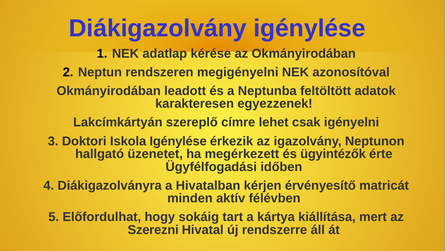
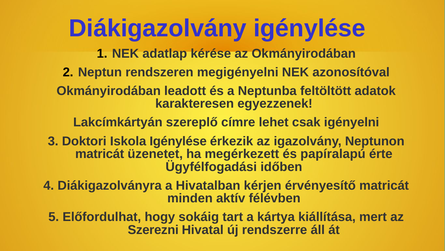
hallgató at (100, 154): hallgató -> matricát
ügyintézők: ügyintézők -> papíralapú
